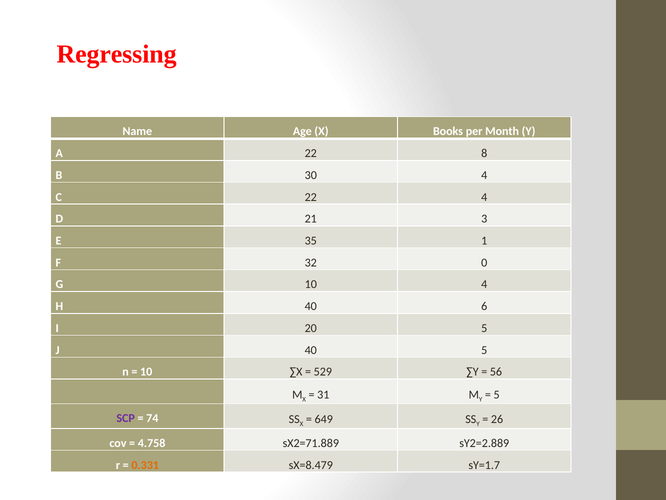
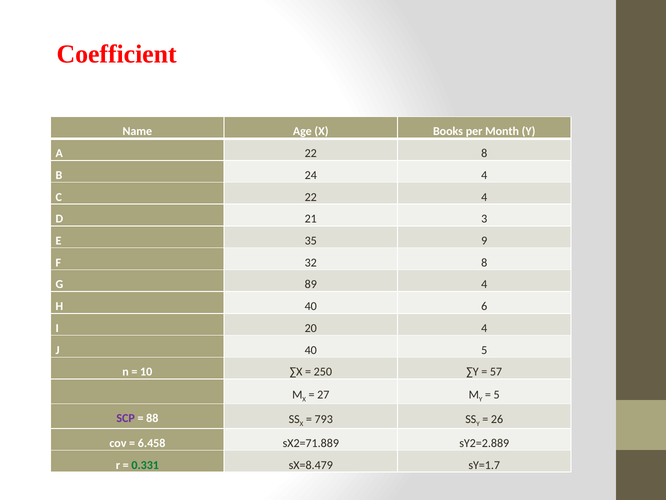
Regressing: Regressing -> Coefficient
30: 30 -> 24
1: 1 -> 9
32 0: 0 -> 8
G 10: 10 -> 89
20 5: 5 -> 4
529: 529 -> 250
56: 56 -> 57
31: 31 -> 27
74: 74 -> 88
649: 649 -> 793
4.758: 4.758 -> 6.458
0.331 colour: orange -> green
